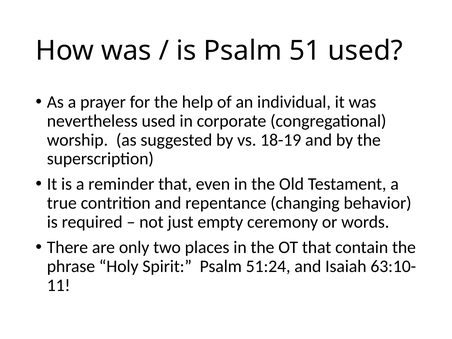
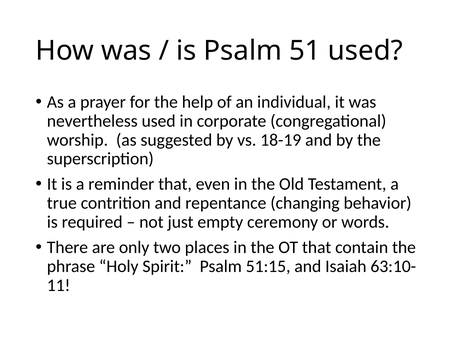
51:24: 51:24 -> 51:15
